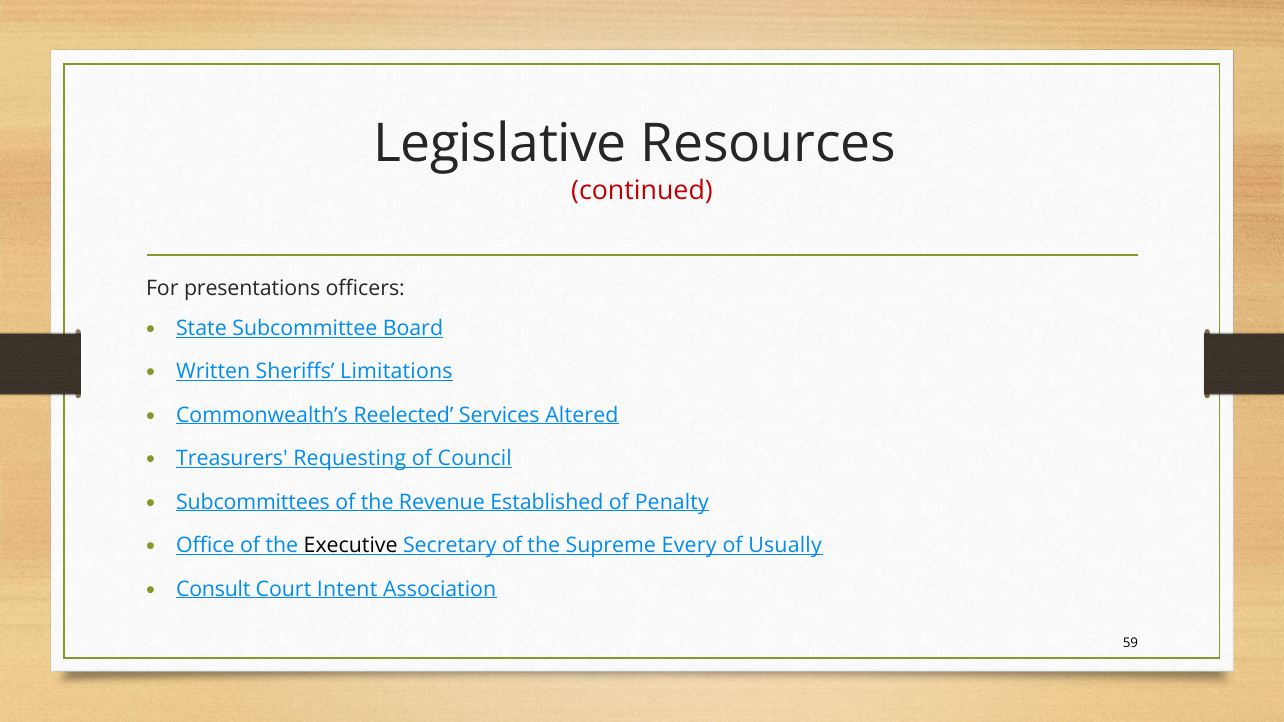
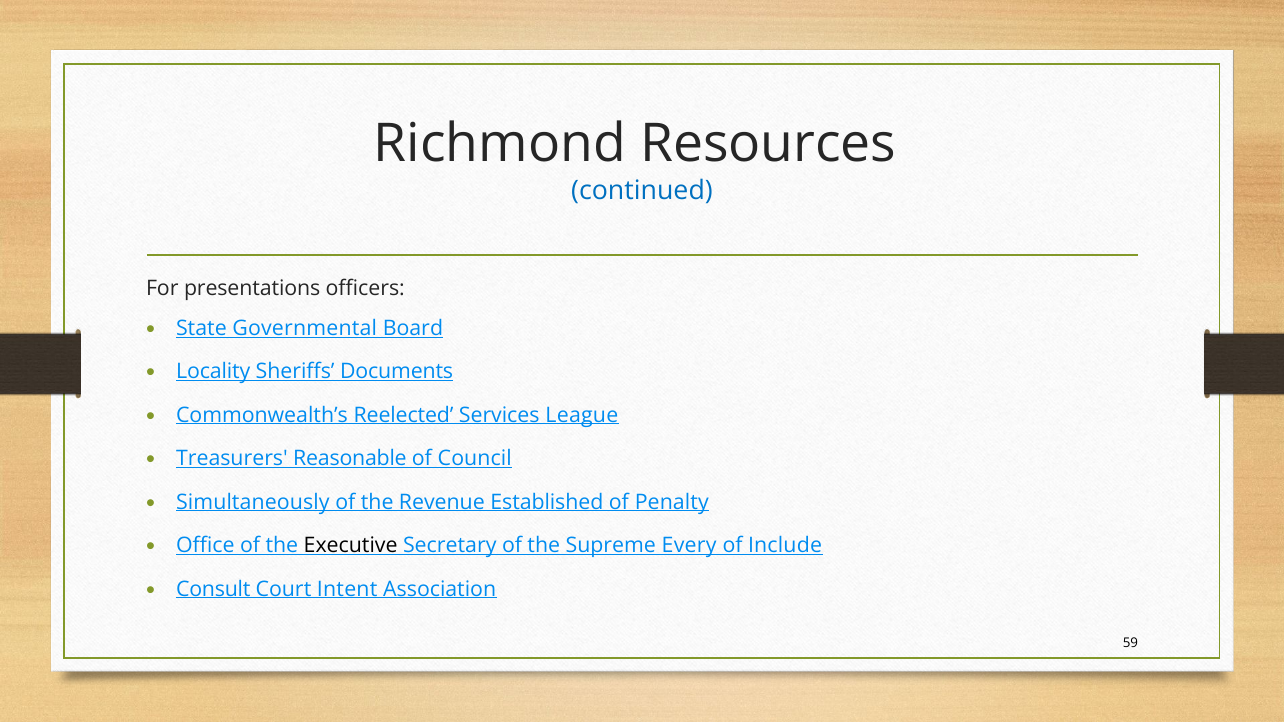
Legislative: Legislative -> Richmond
continued colour: red -> blue
Subcommittee: Subcommittee -> Governmental
Written: Written -> Locality
Limitations: Limitations -> Documents
Altered: Altered -> League
Requesting: Requesting -> Reasonable
Subcommittees: Subcommittees -> Simultaneously
Usually: Usually -> Include
